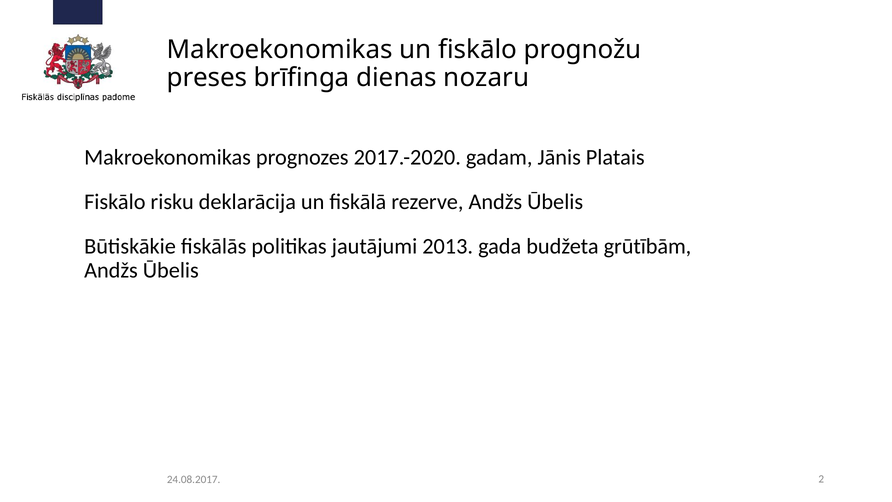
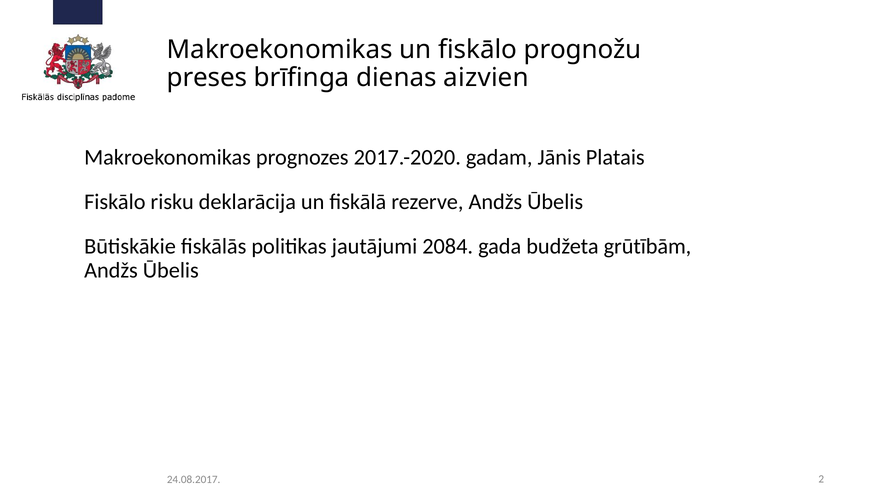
nozaru: nozaru -> aizvien
2013: 2013 -> 2084
